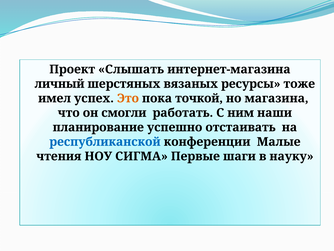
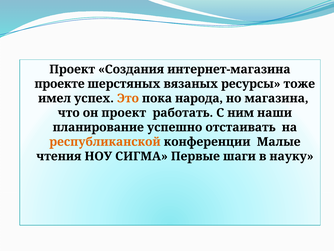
Слышать: Слышать -> Создания
личный: личный -> проекте
точкой: точкой -> народа
он смогли: смогли -> проект
республиканской colour: blue -> orange
